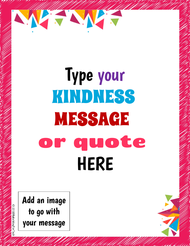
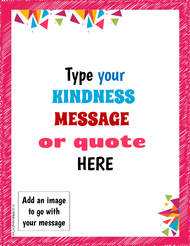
your at (111, 74) colour: purple -> blue
